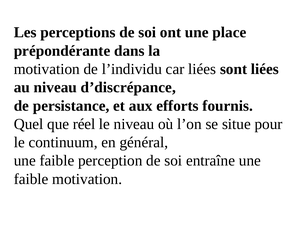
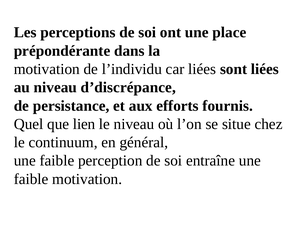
réel: réel -> lien
pour: pour -> chez
